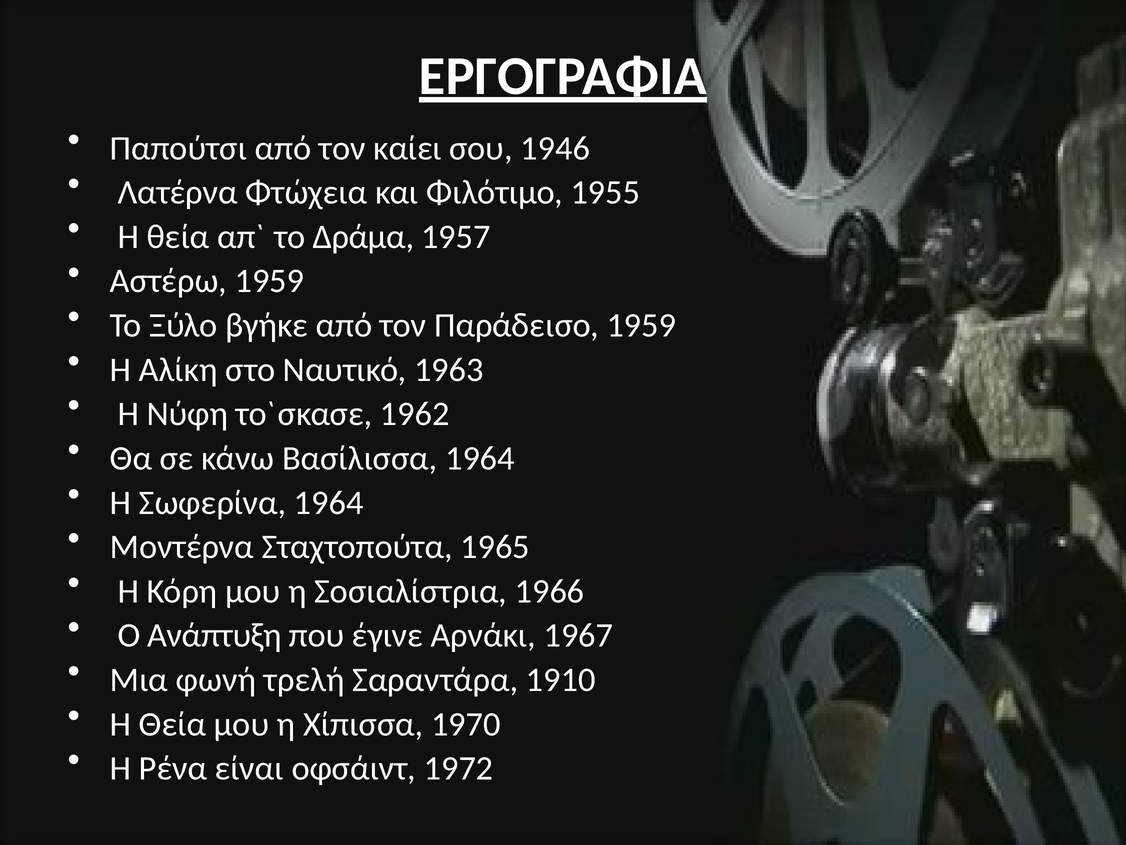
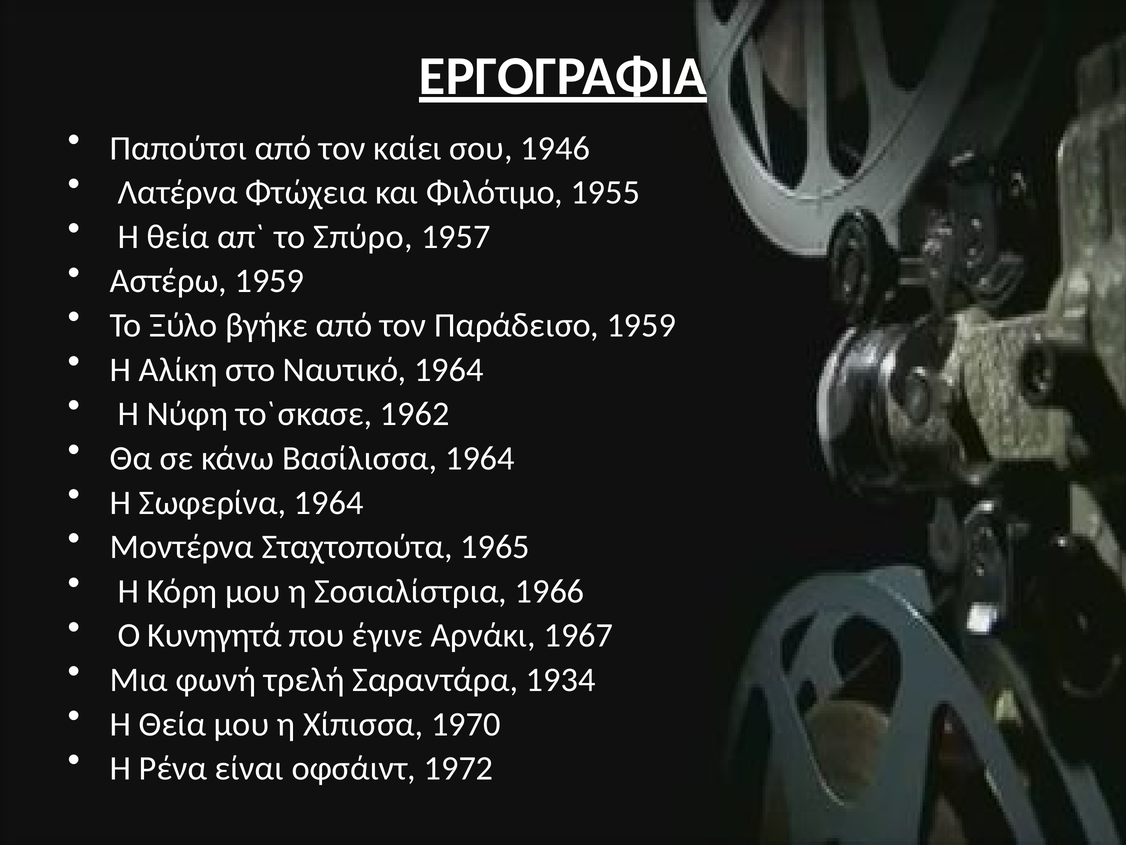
Δράμα: Δράμα -> Σπύρο
Ναυτικό 1963: 1963 -> 1964
Ανάπτυξη: Ανάπτυξη -> Κυνηγητά
1910: 1910 -> 1934
